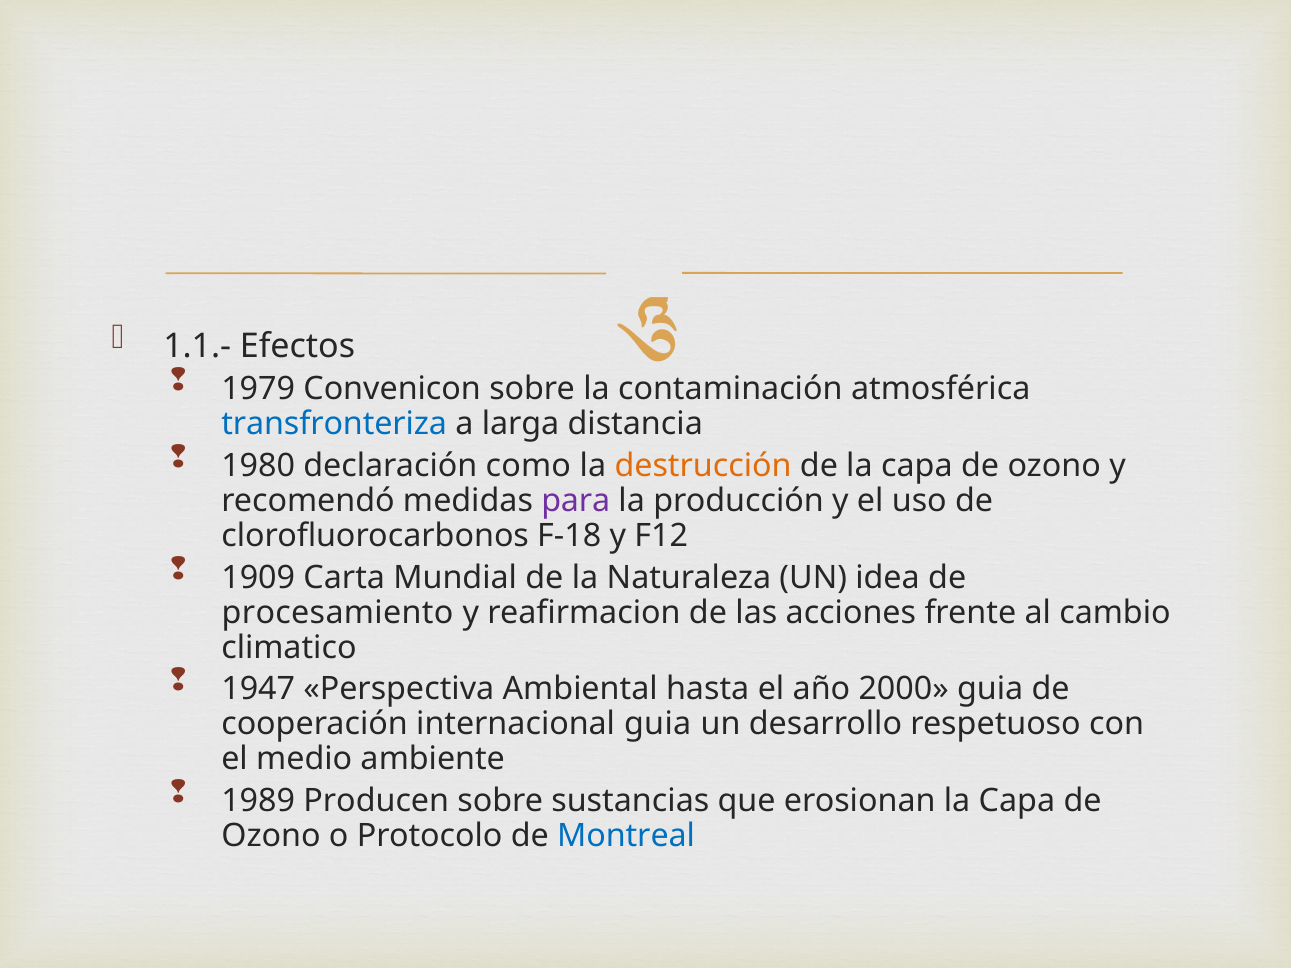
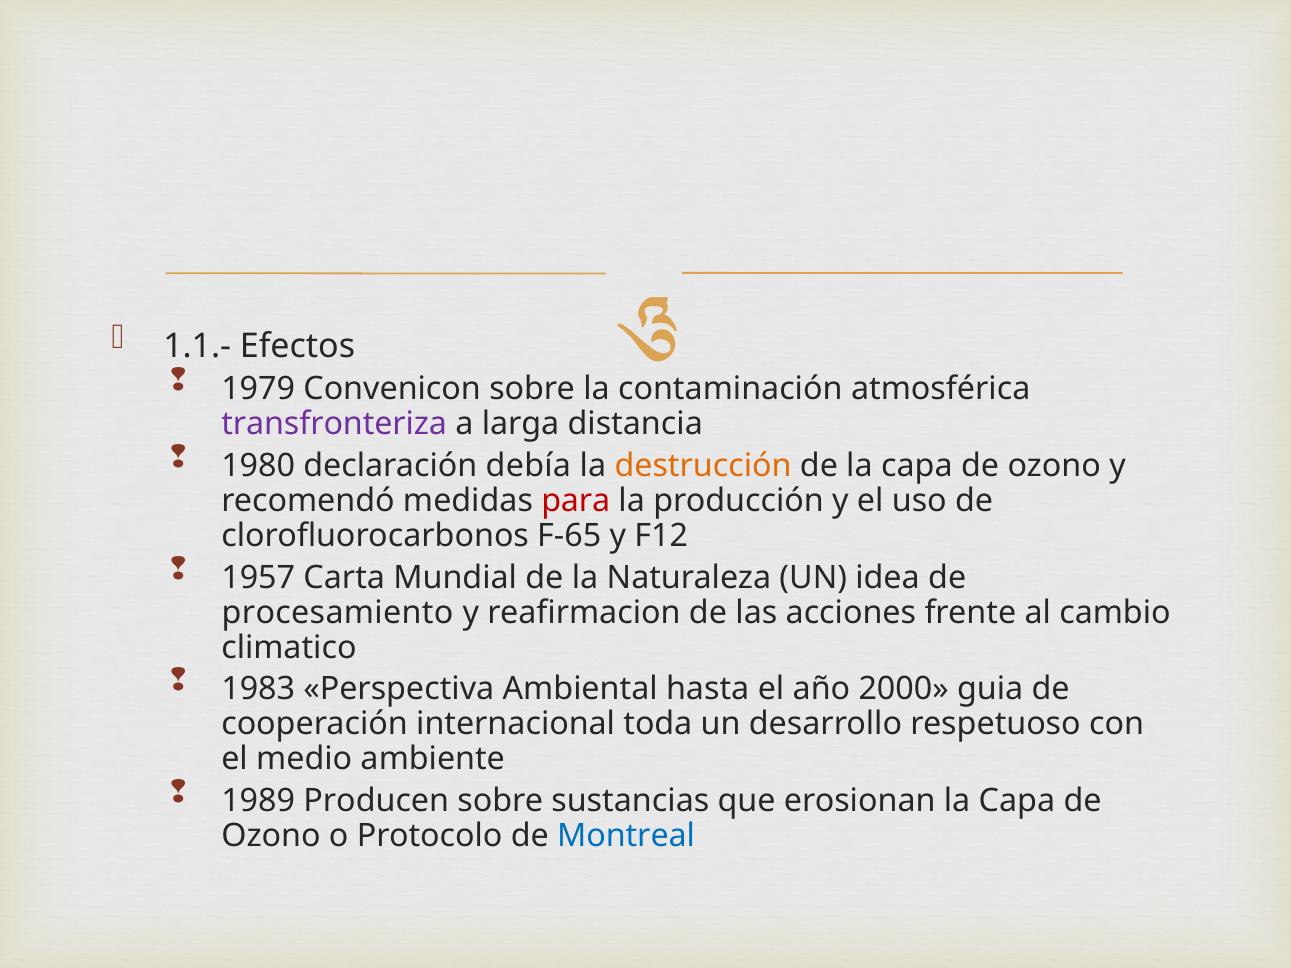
transfronteriza colour: blue -> purple
como: como -> debía
para colour: purple -> red
F-18: F-18 -> F-65
1909: 1909 -> 1957
1947: 1947 -> 1983
internacional guia: guia -> toda
